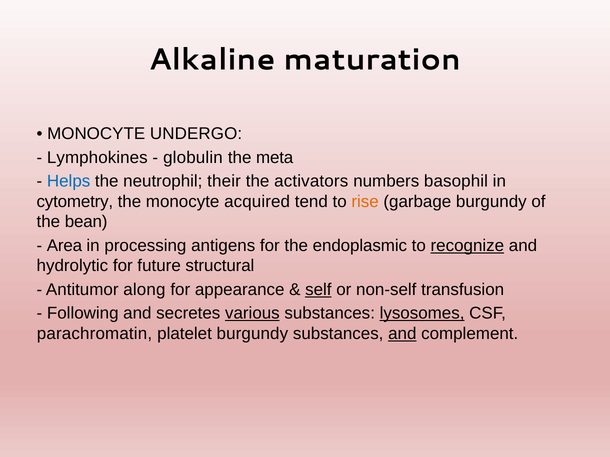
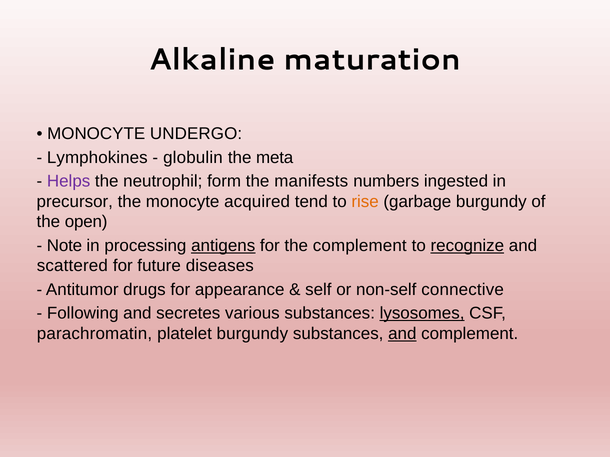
Helps colour: blue -> purple
their: their -> form
activators: activators -> manifests
basophil: basophil -> ingested
cytometry: cytometry -> precursor
bean: bean -> open
Area: Area -> Note
antigens underline: none -> present
the endoplasmic: endoplasmic -> complement
hydrolytic: hydrolytic -> scattered
structural: structural -> diseases
along: along -> drugs
self underline: present -> none
transfusion: transfusion -> connective
various underline: present -> none
